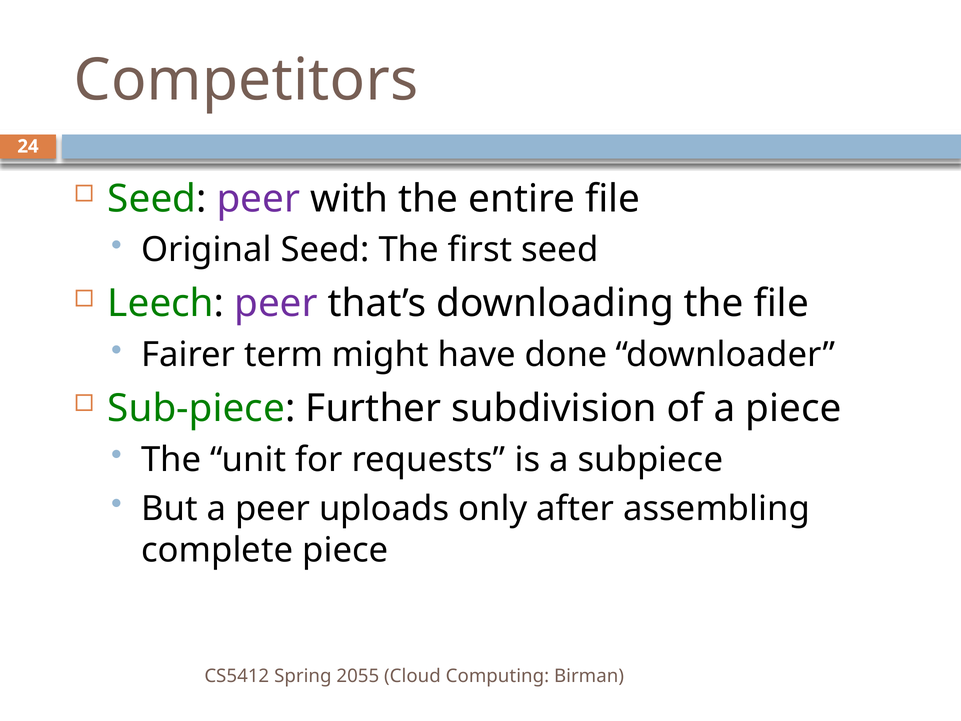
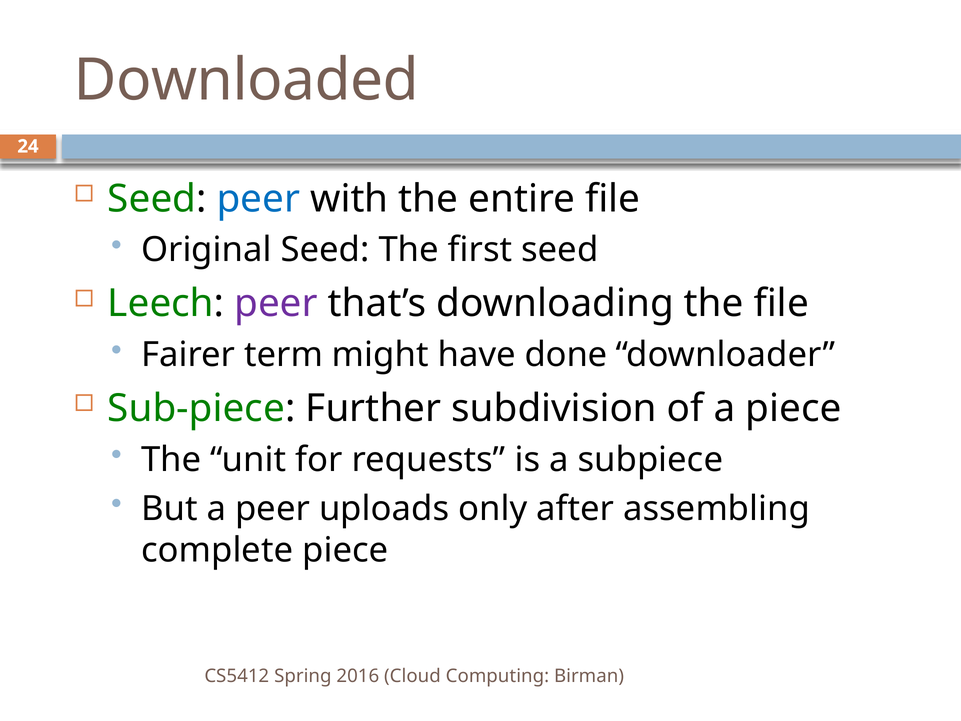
Competitors: Competitors -> Downloaded
peer at (258, 199) colour: purple -> blue
2055: 2055 -> 2016
